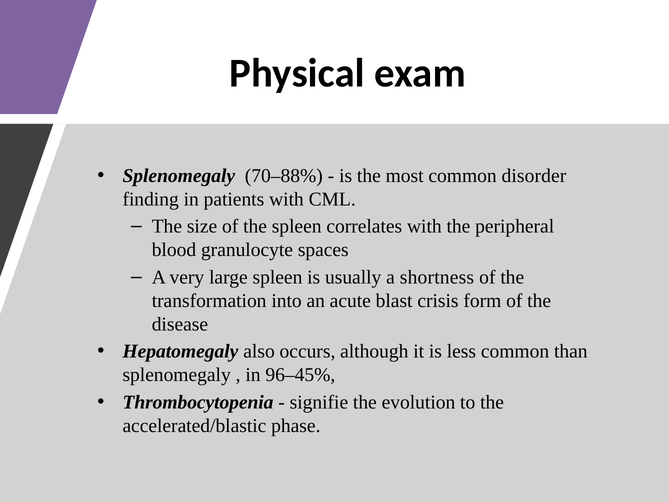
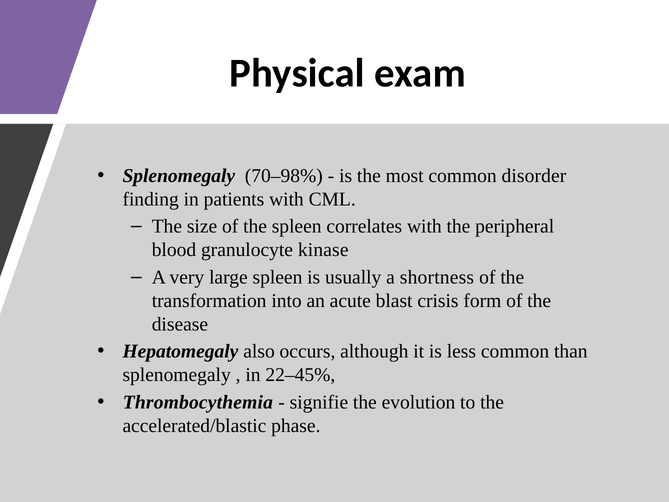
70–88%: 70–88% -> 70–98%
spaces: spaces -> kinase
96–45%: 96–45% -> 22–45%
Thrombocytopenia: Thrombocytopenia -> Thrombocythemia
